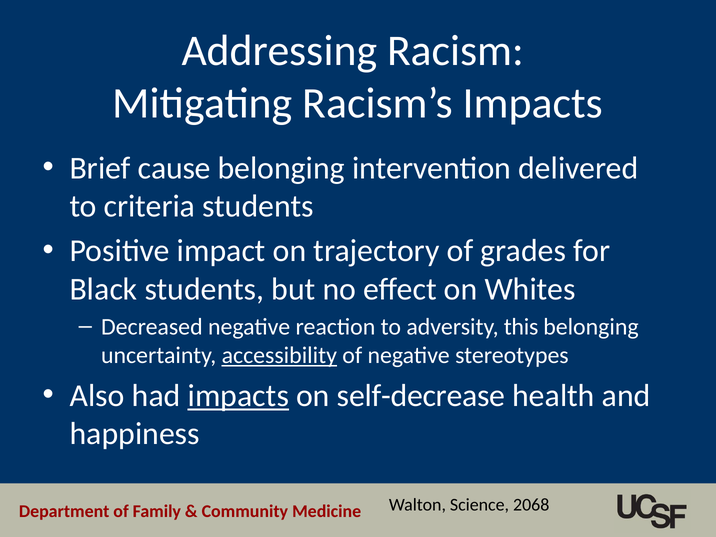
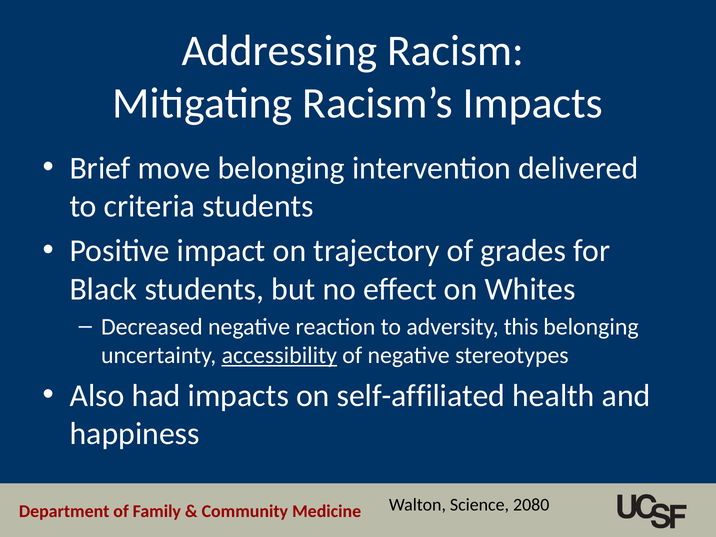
cause: cause -> move
impacts at (238, 396) underline: present -> none
self-decrease: self-decrease -> self-affiliated
2068: 2068 -> 2080
